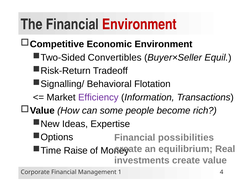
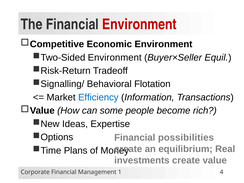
Convertibles at (115, 57): Convertibles -> Environment
Efficiency colour: purple -> blue
Raise: Raise -> Plans
